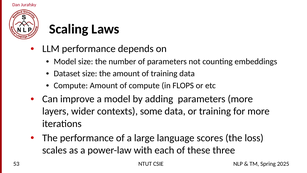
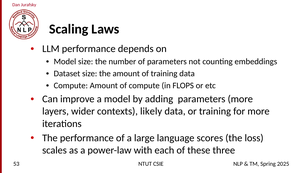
some: some -> likely
